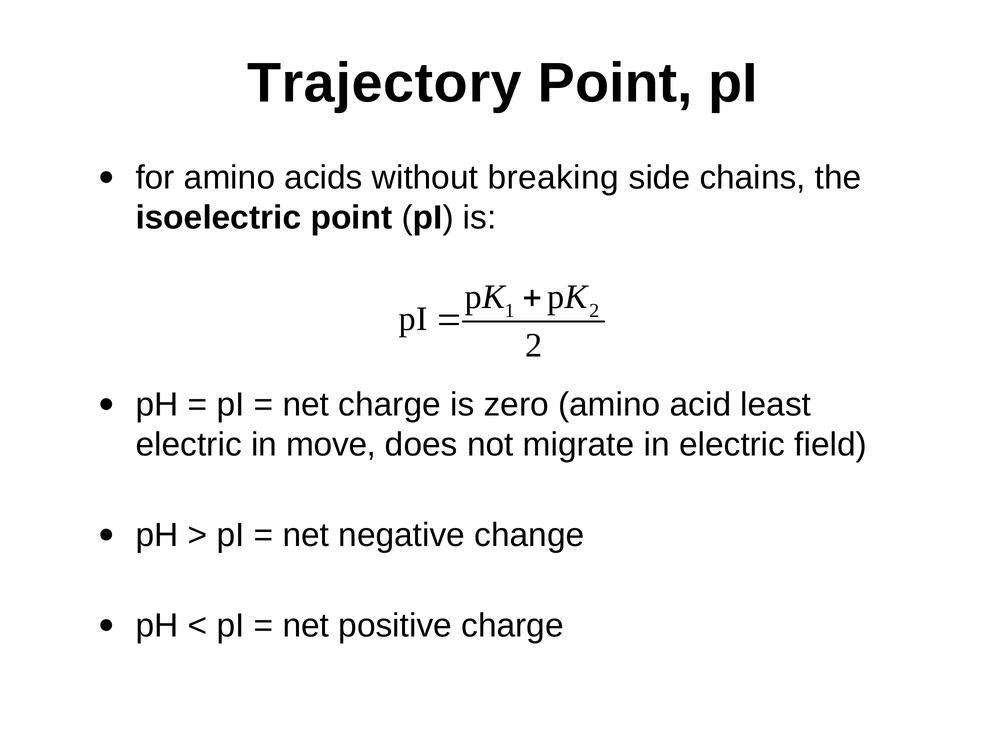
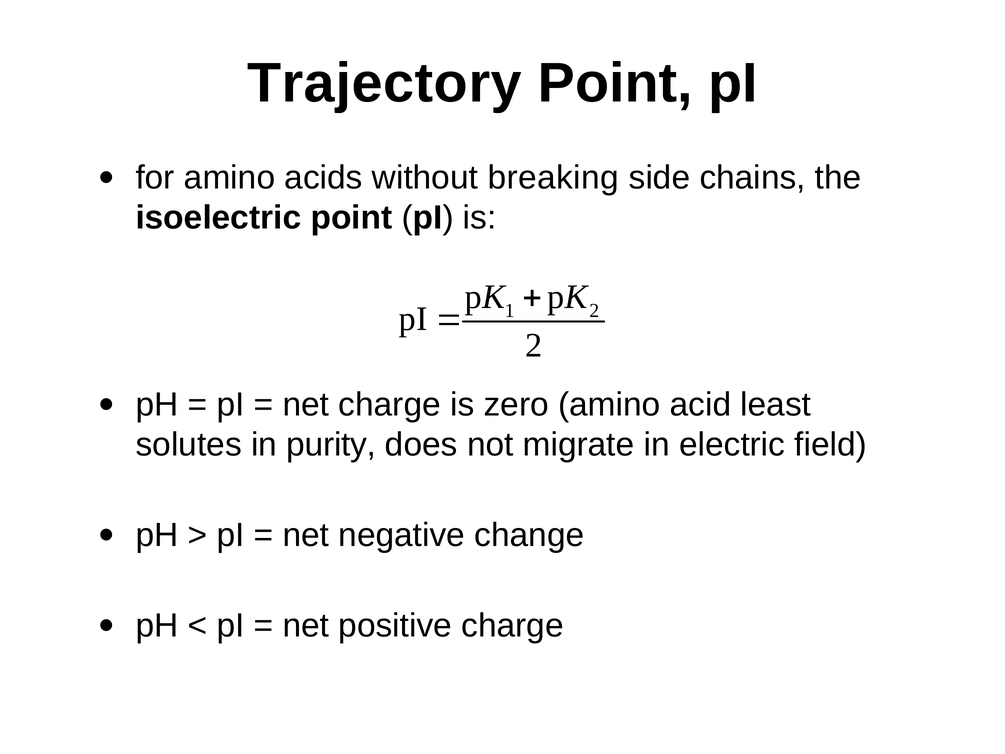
electric at (189, 445): electric -> solutes
move: move -> purity
